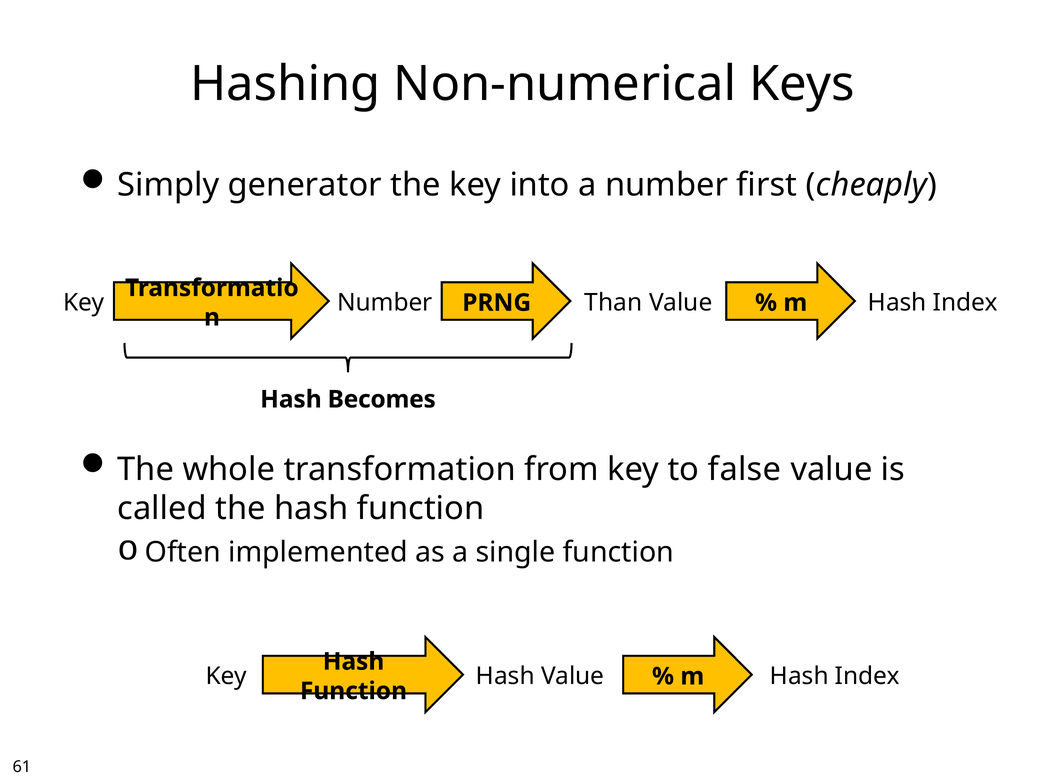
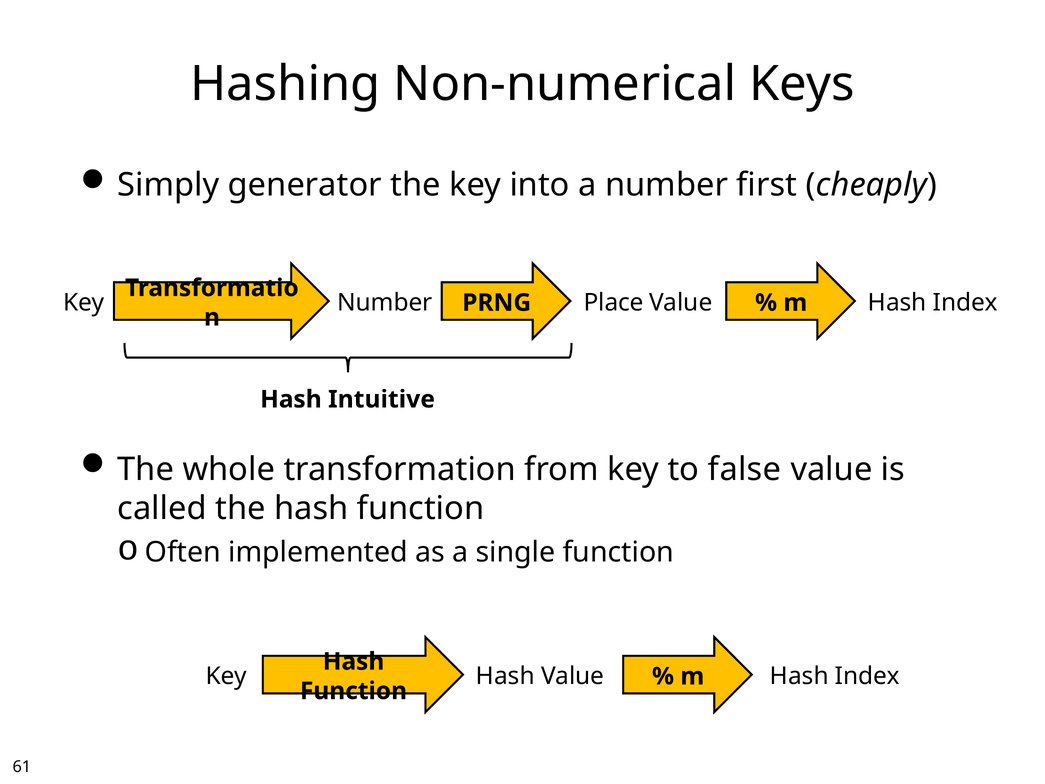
Than: Than -> Place
Becomes: Becomes -> Intuitive
